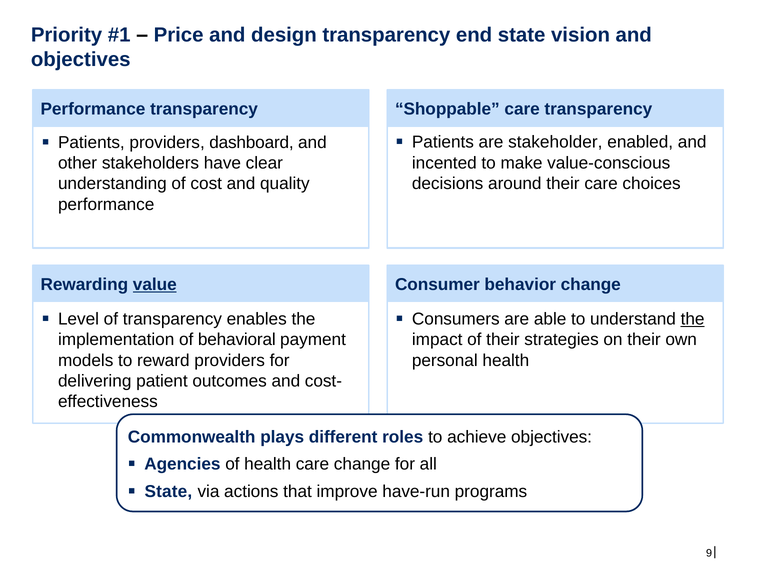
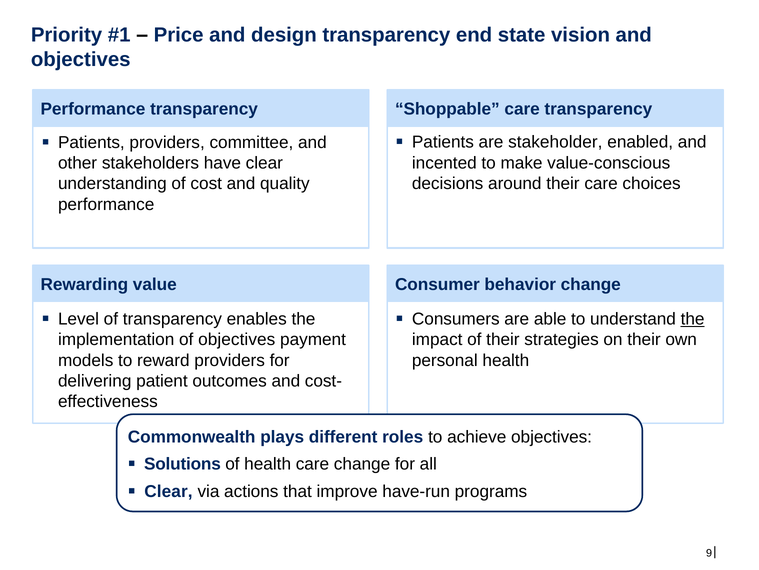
dashboard: dashboard -> committee
value underline: present -> none
of behavioral: behavioral -> objectives
Agencies: Agencies -> Solutions
State at (168, 491): State -> Clear
